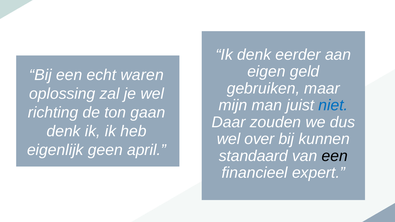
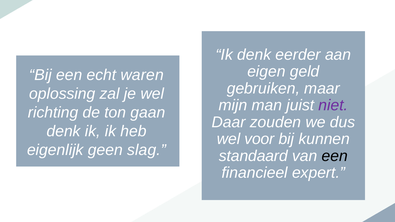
niet colour: blue -> purple
over: over -> voor
april: april -> slag
